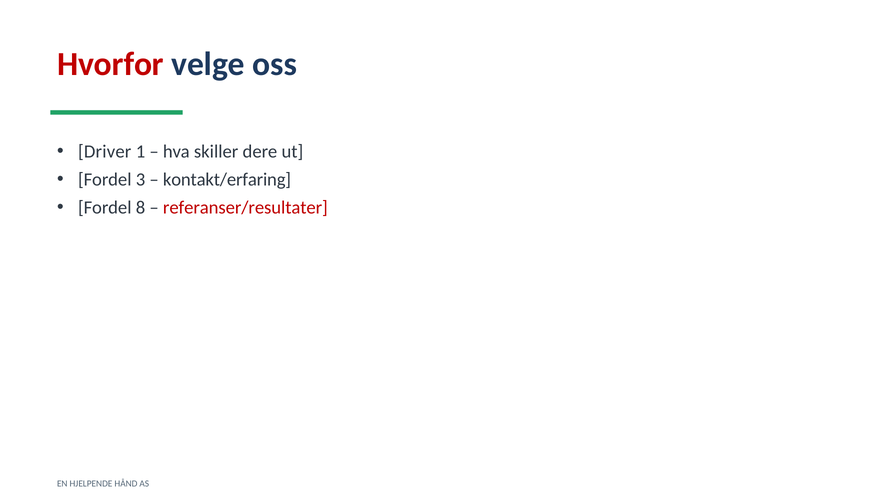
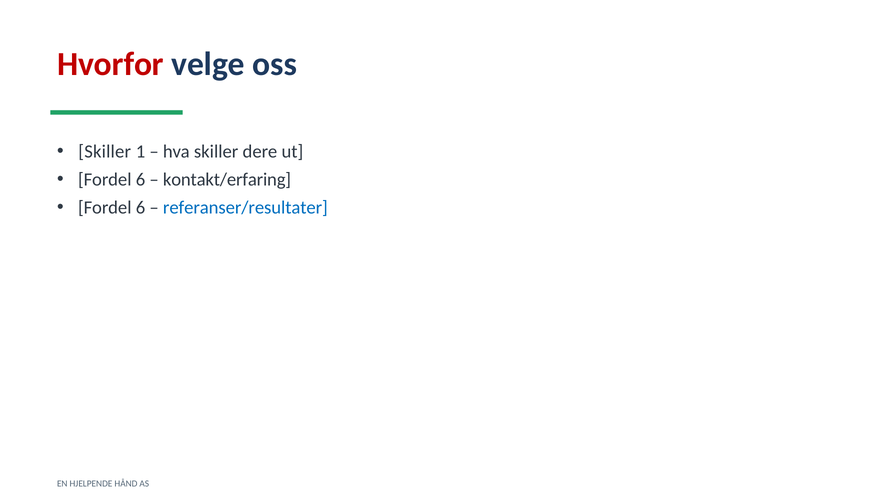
Driver at (105, 152): Driver -> Skiller
3 at (141, 180): 3 -> 6
8 at (141, 208): 8 -> 6
referanser/resultater colour: red -> blue
